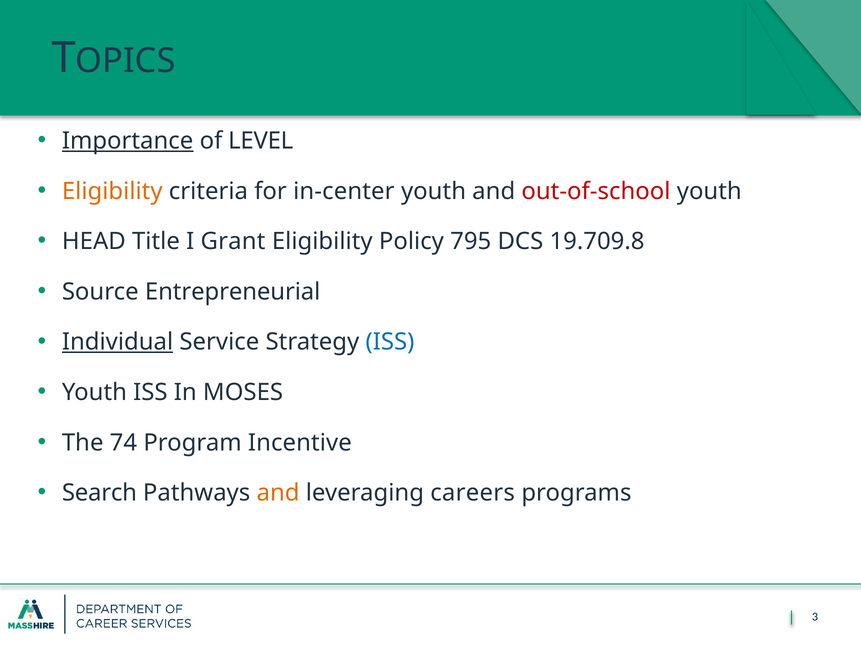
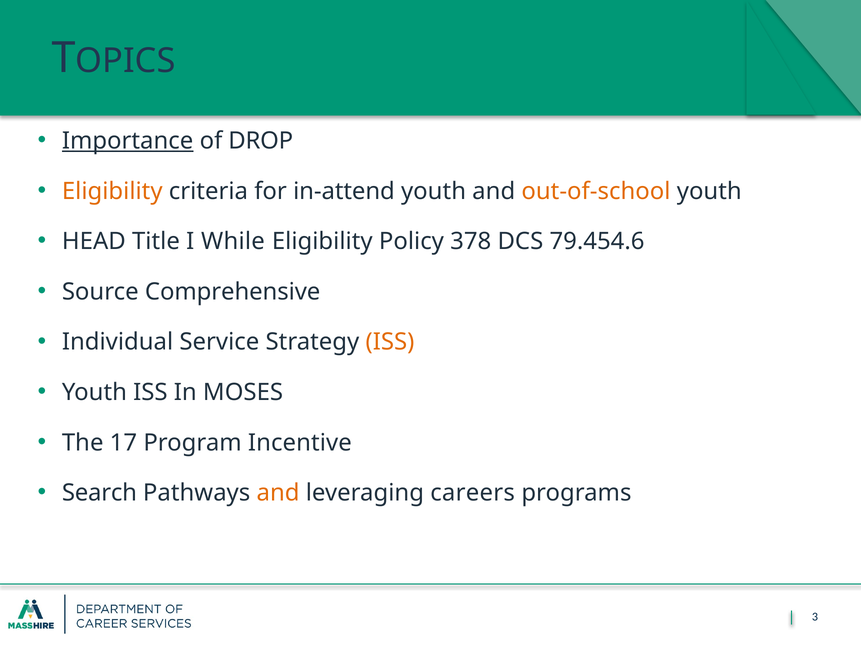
LEVEL: LEVEL -> DROP
in-center: in-center -> in-attend
out-of-school colour: red -> orange
Grant: Grant -> While
795: 795 -> 378
19.709.8: 19.709.8 -> 79.454.6
Entrepreneurial: Entrepreneurial -> Comprehensive
Individual underline: present -> none
ISS at (390, 342) colour: blue -> orange
74: 74 -> 17
